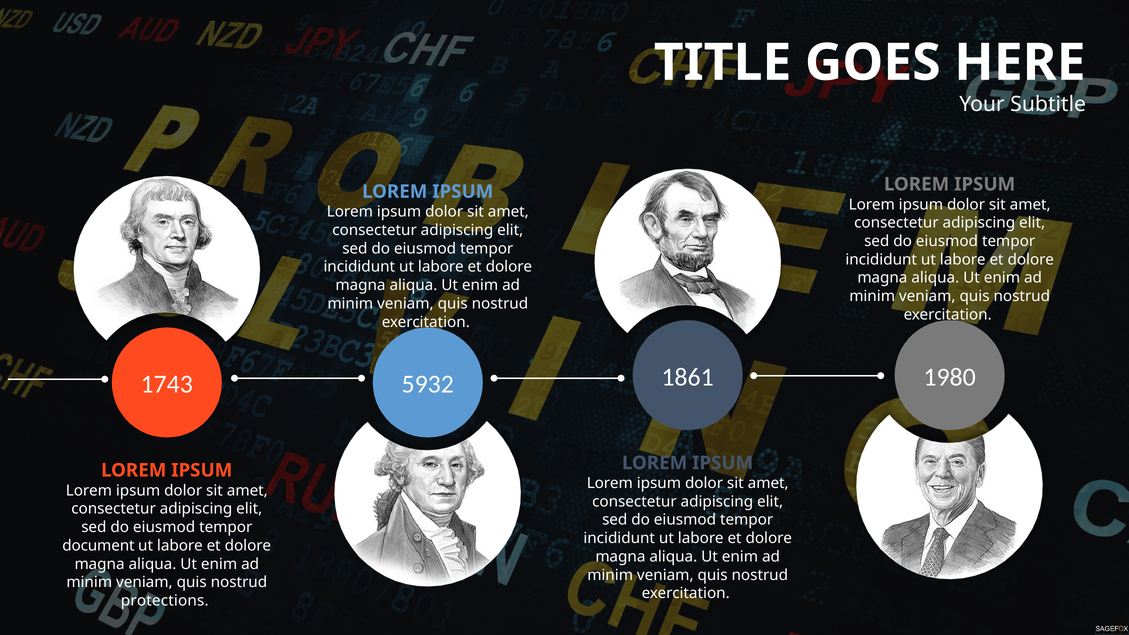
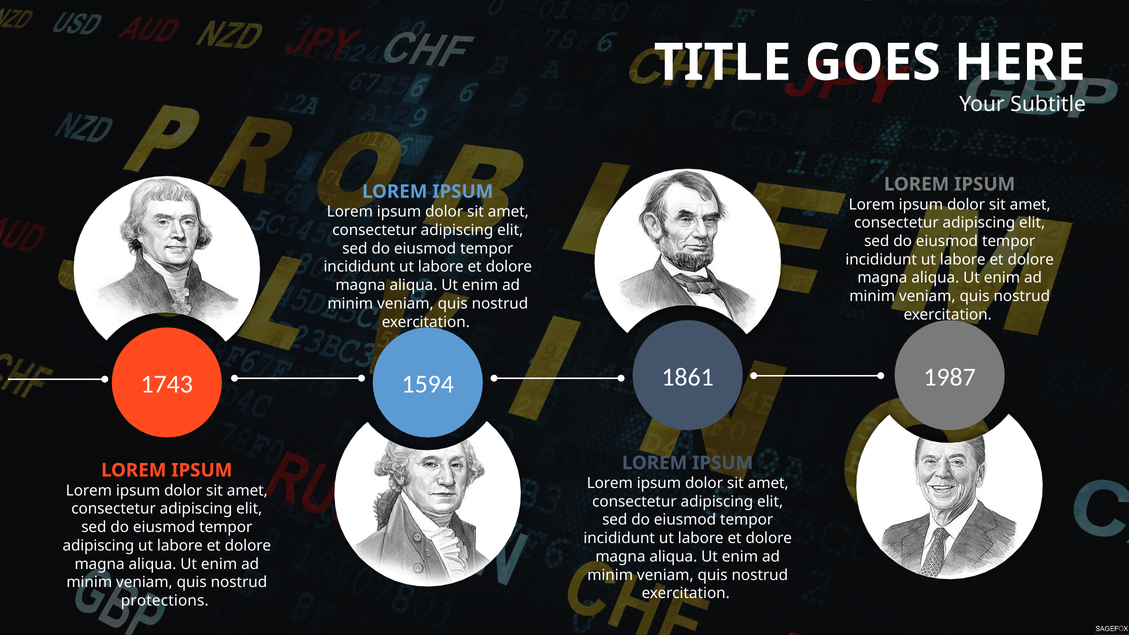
1980: 1980 -> 1987
5932: 5932 -> 1594
document at (98, 546): document -> adipiscing
